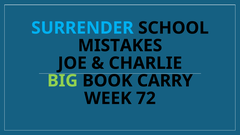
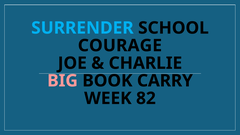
MISTAKES: MISTAKES -> COURAGE
BIG colour: light green -> pink
72: 72 -> 82
